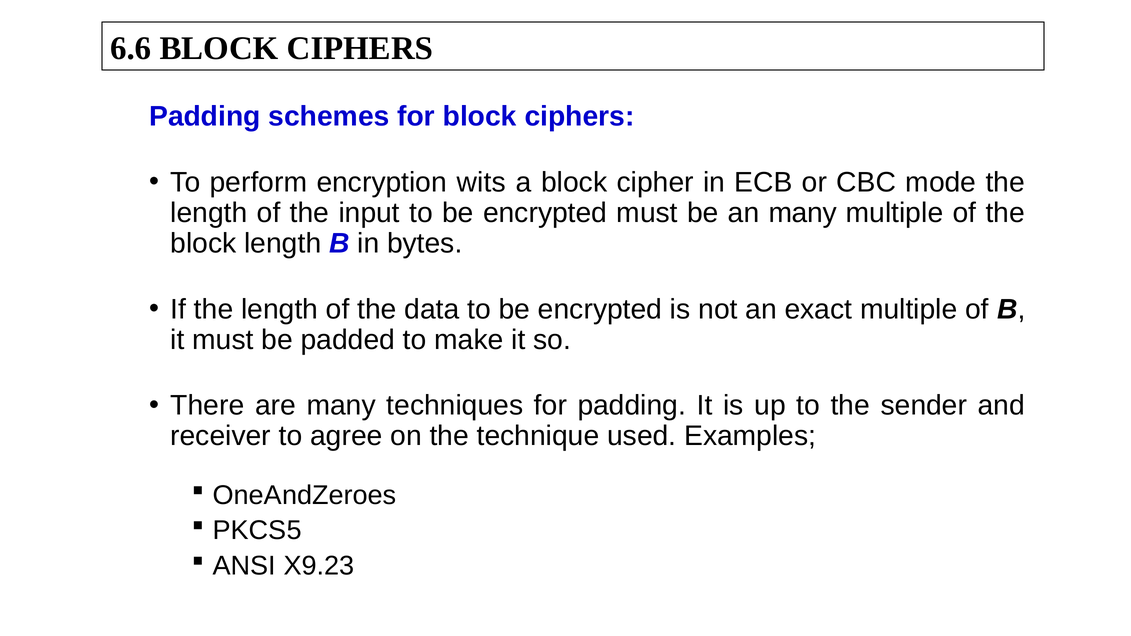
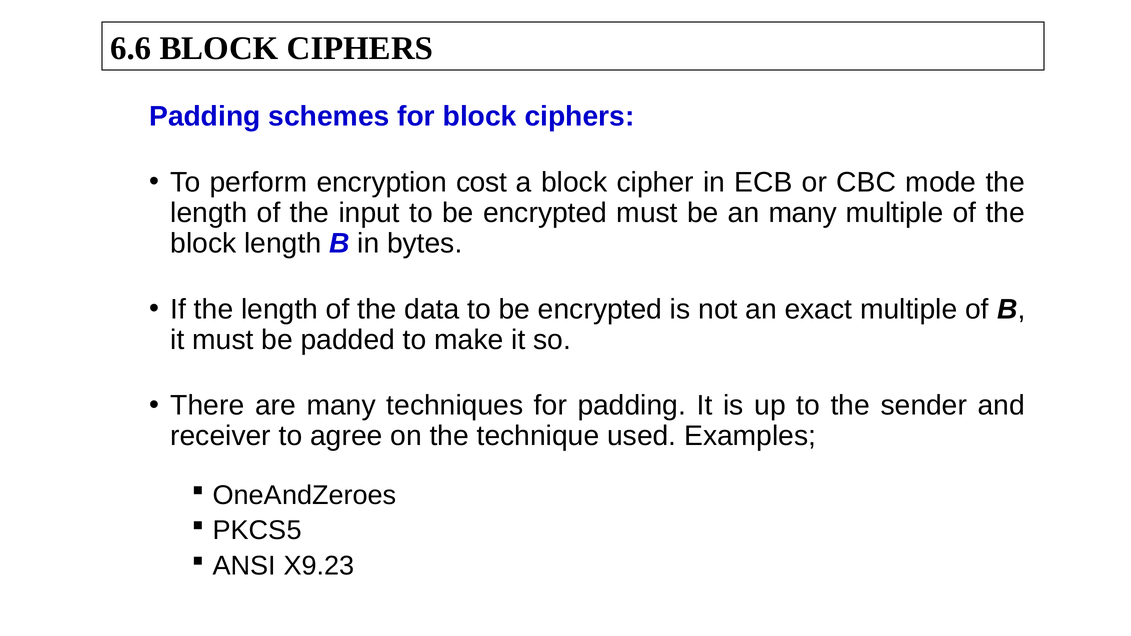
wits: wits -> cost
